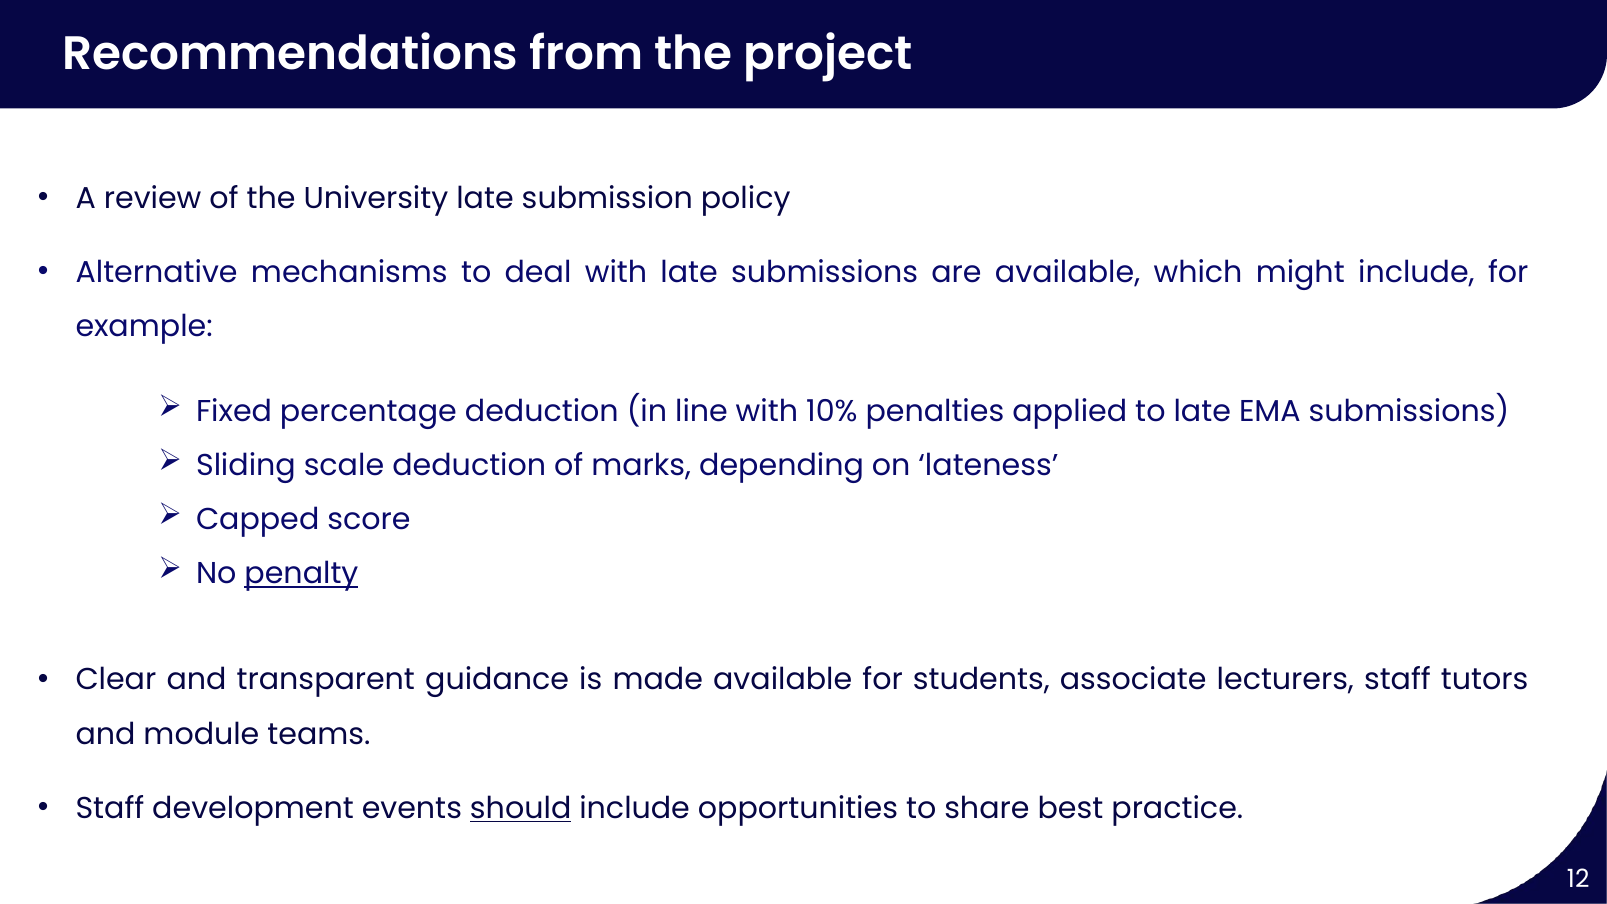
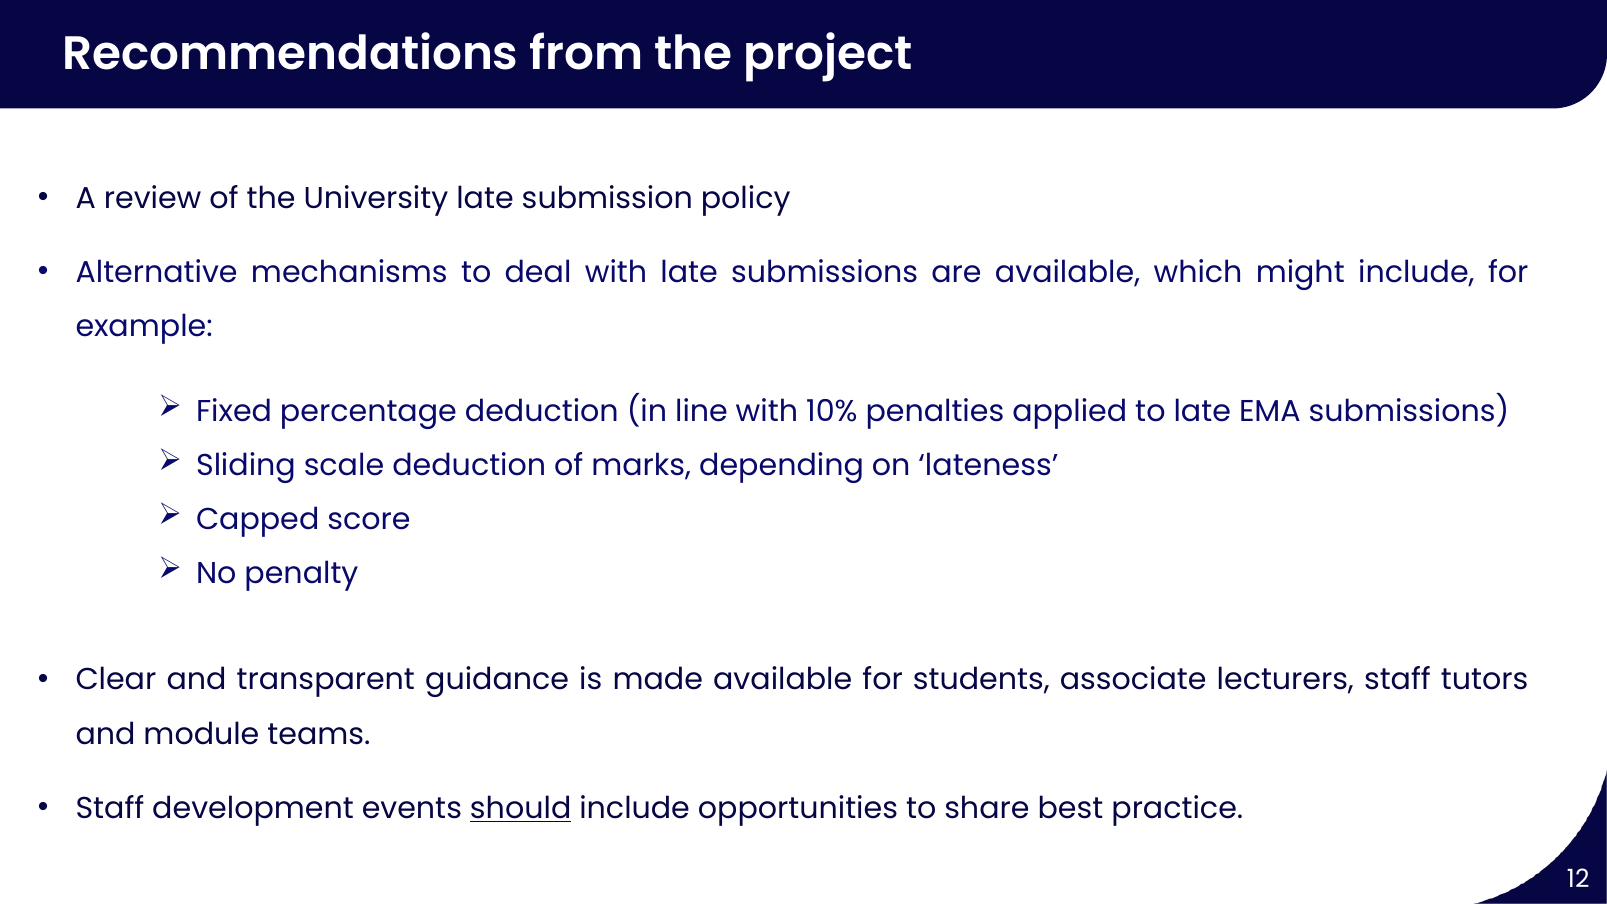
penalty underline: present -> none
